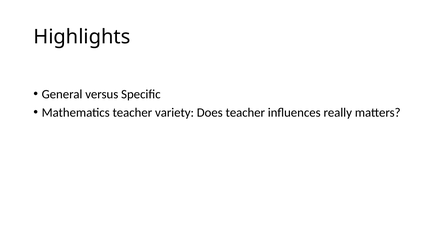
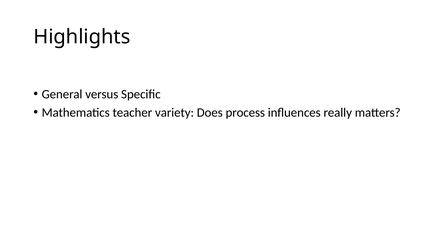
Does teacher: teacher -> process
